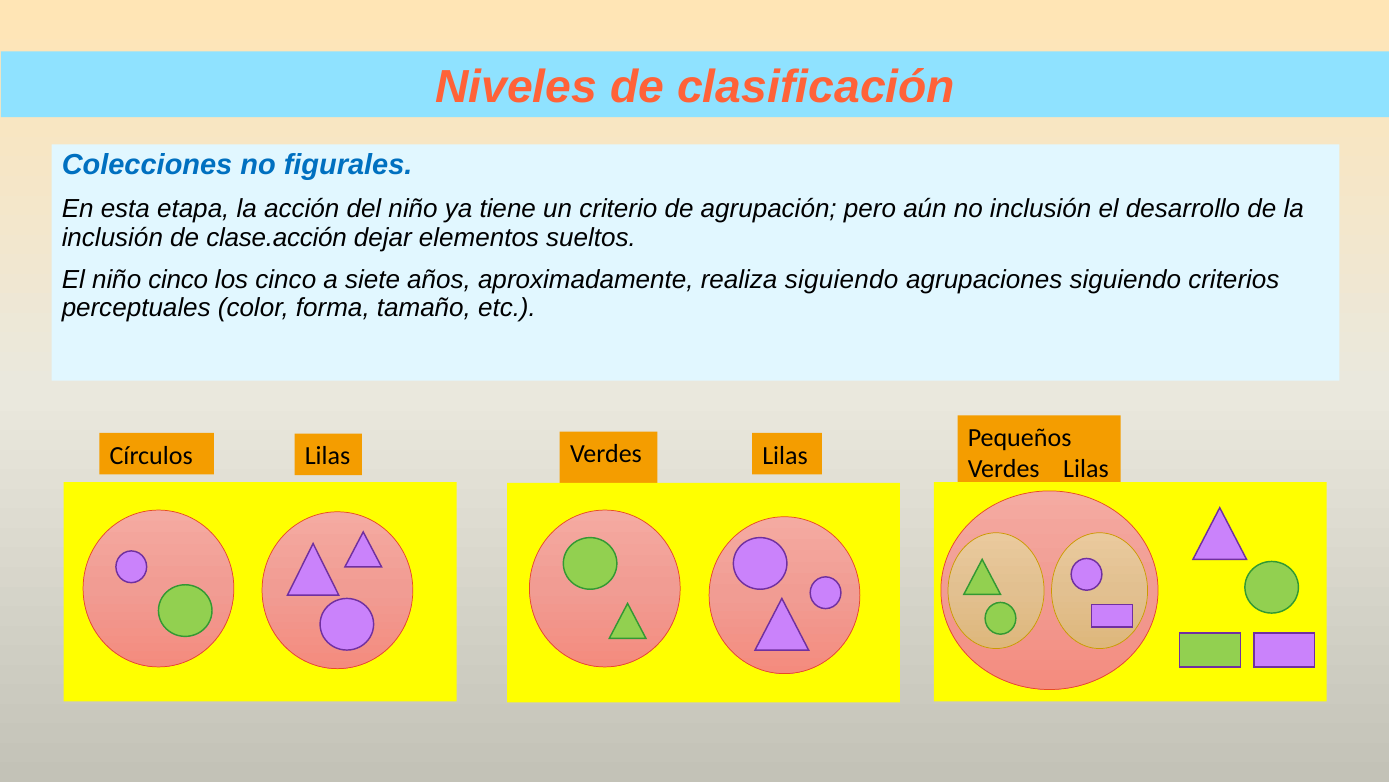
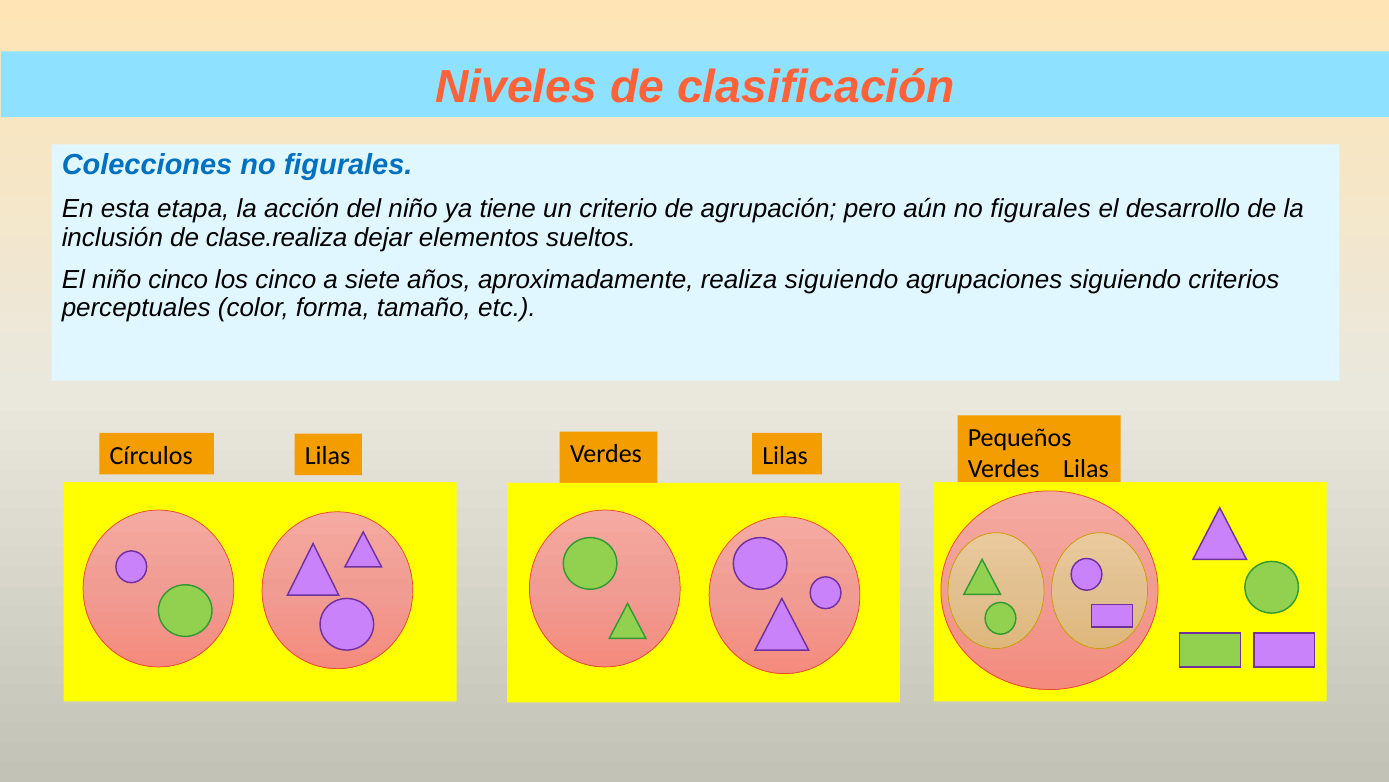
aún no inclusión: inclusión -> figurales
clase.acción: clase.acción -> clase.realiza
